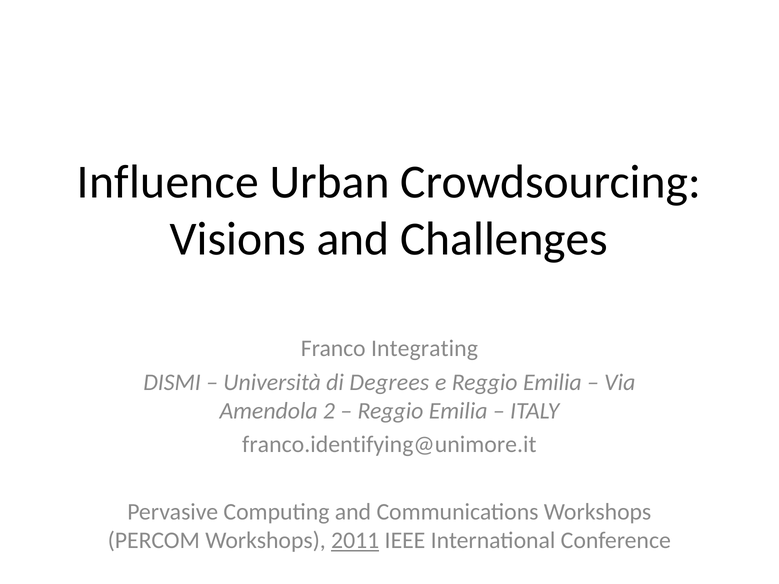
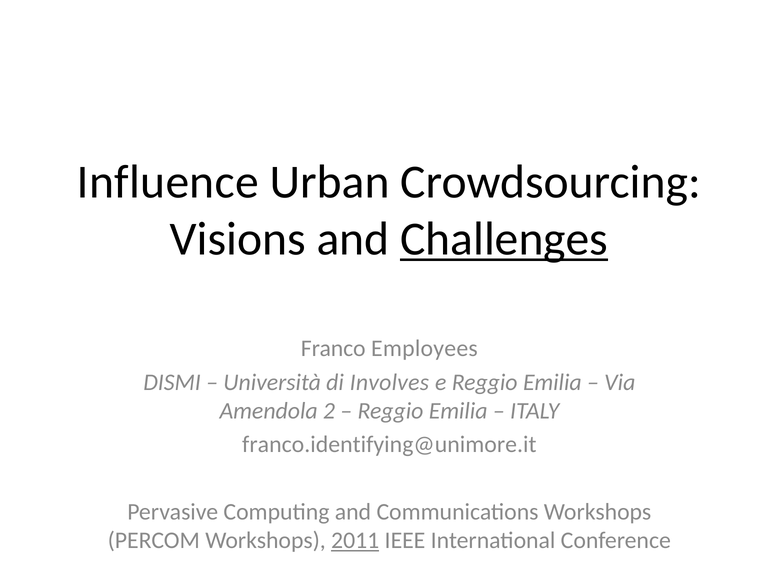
Challenges underline: none -> present
Integrating: Integrating -> Employees
Degrees: Degrees -> Involves
